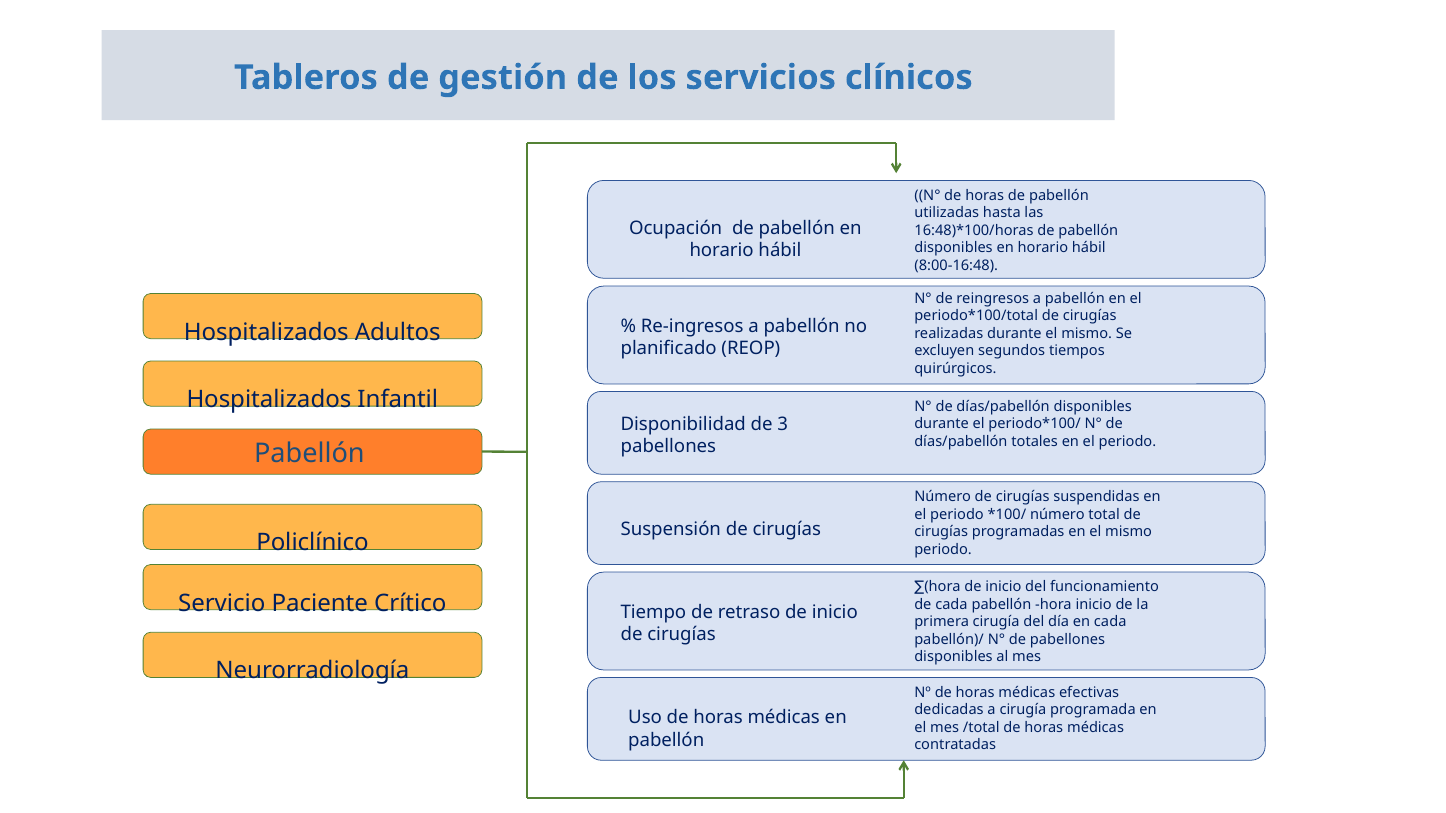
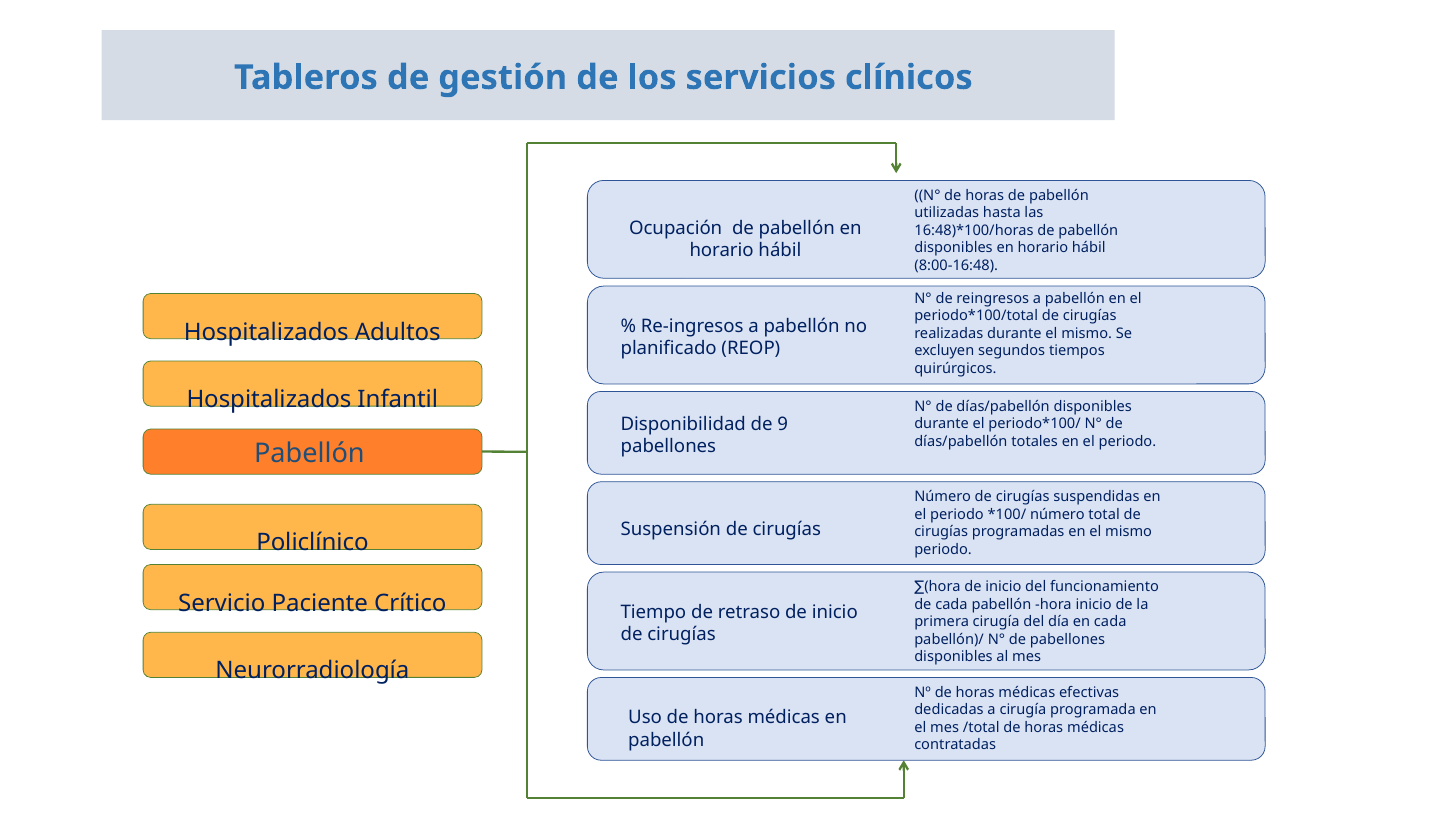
3: 3 -> 9
